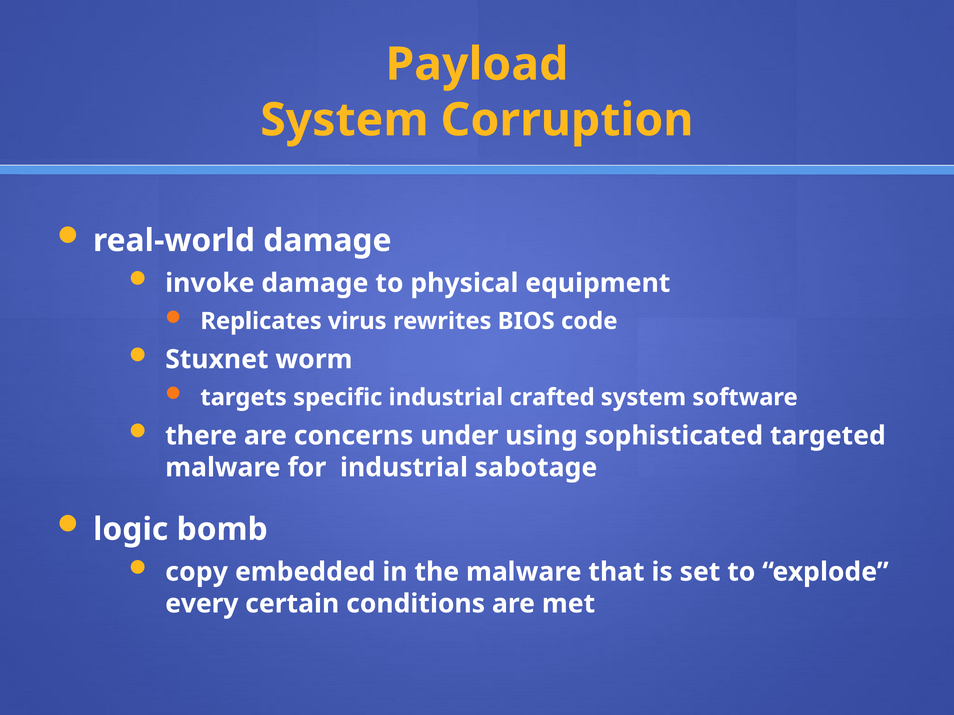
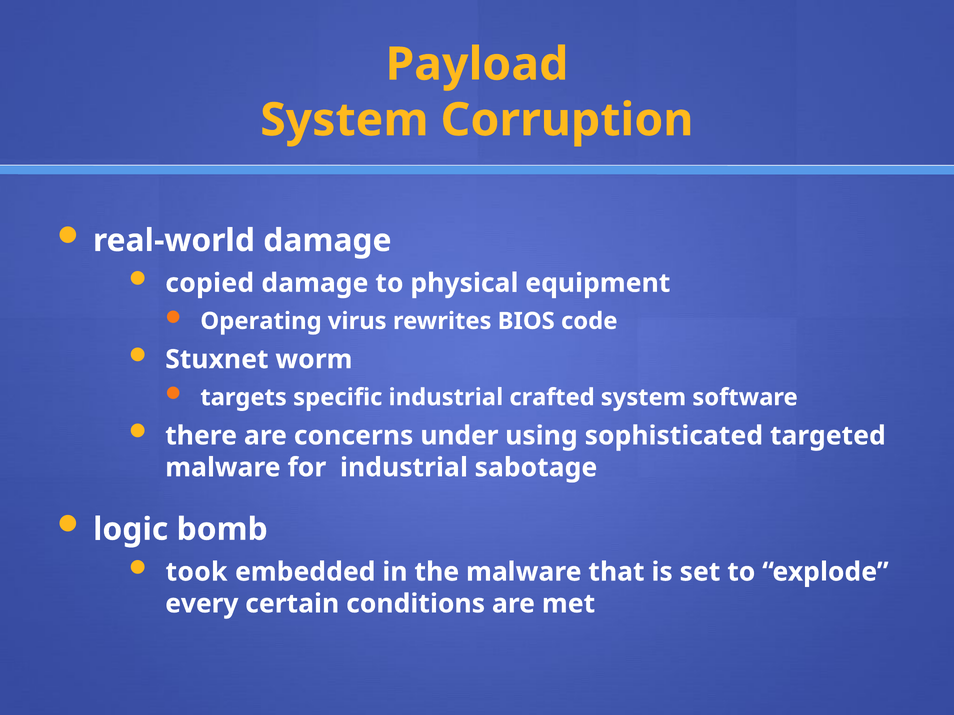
invoke: invoke -> copied
Replicates: Replicates -> Operating
copy: copy -> took
